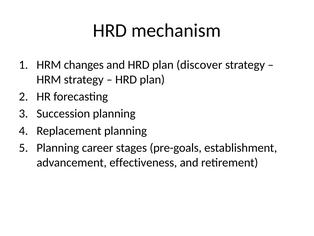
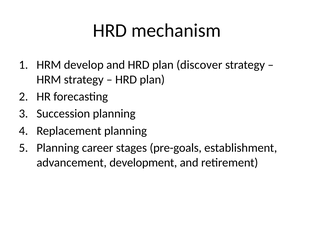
changes: changes -> develop
effectiveness: effectiveness -> development
